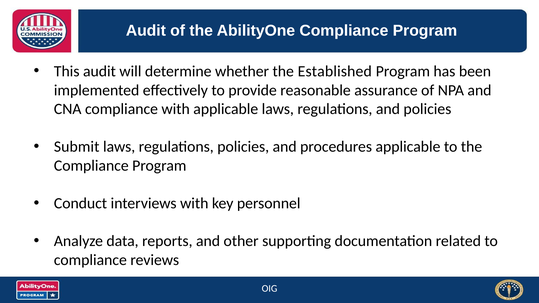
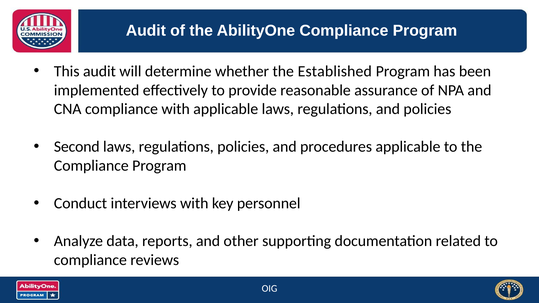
Submit: Submit -> Second
